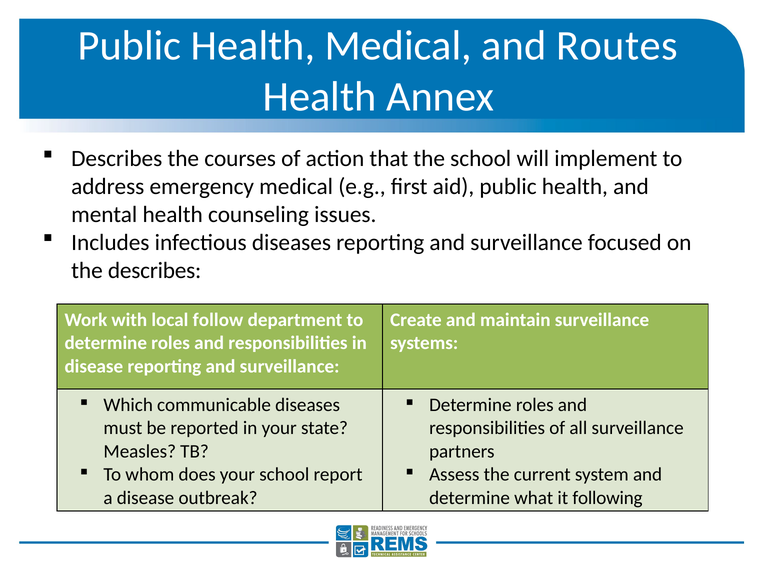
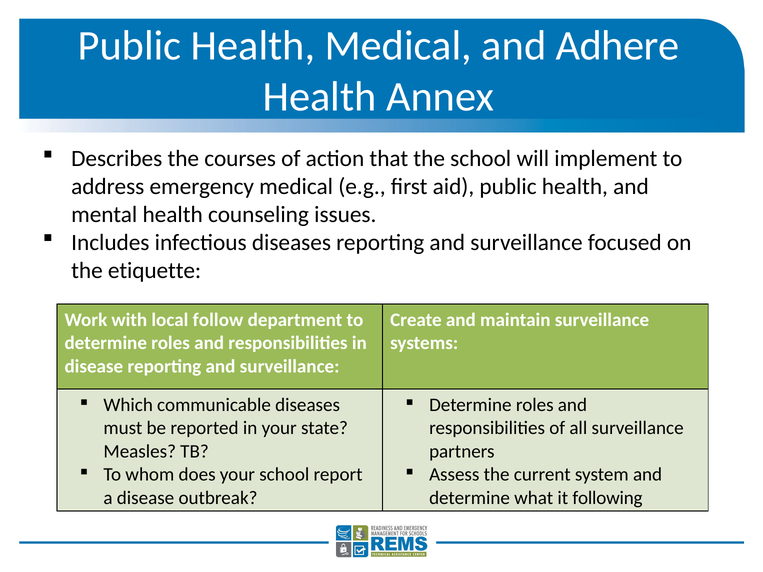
Routes: Routes -> Adhere
the describes: describes -> etiquette
